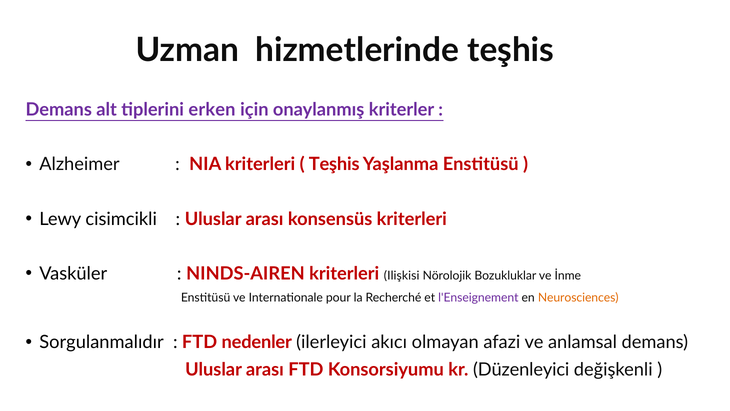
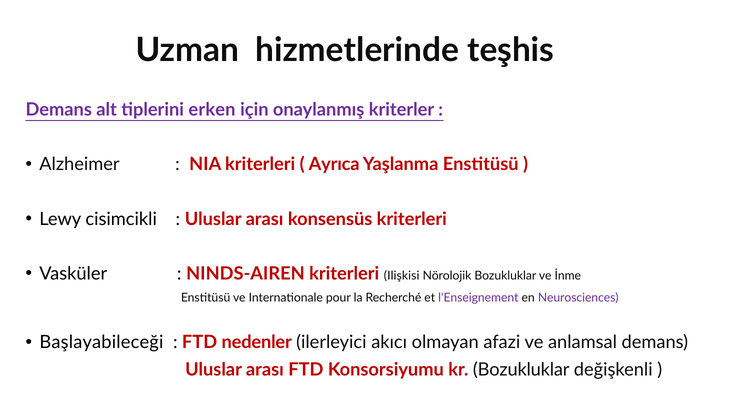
Teşhis at (334, 164): Teşhis -> Ayrıca
Neurosciences colour: orange -> purple
Sorgulanmalıdır: Sorgulanmalıdır -> Başlayabileceği
kr Düzenleyici: Düzenleyici -> Bozukluklar
